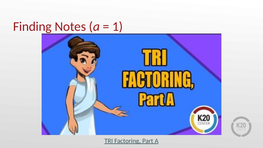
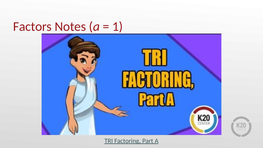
Finding: Finding -> Factors
